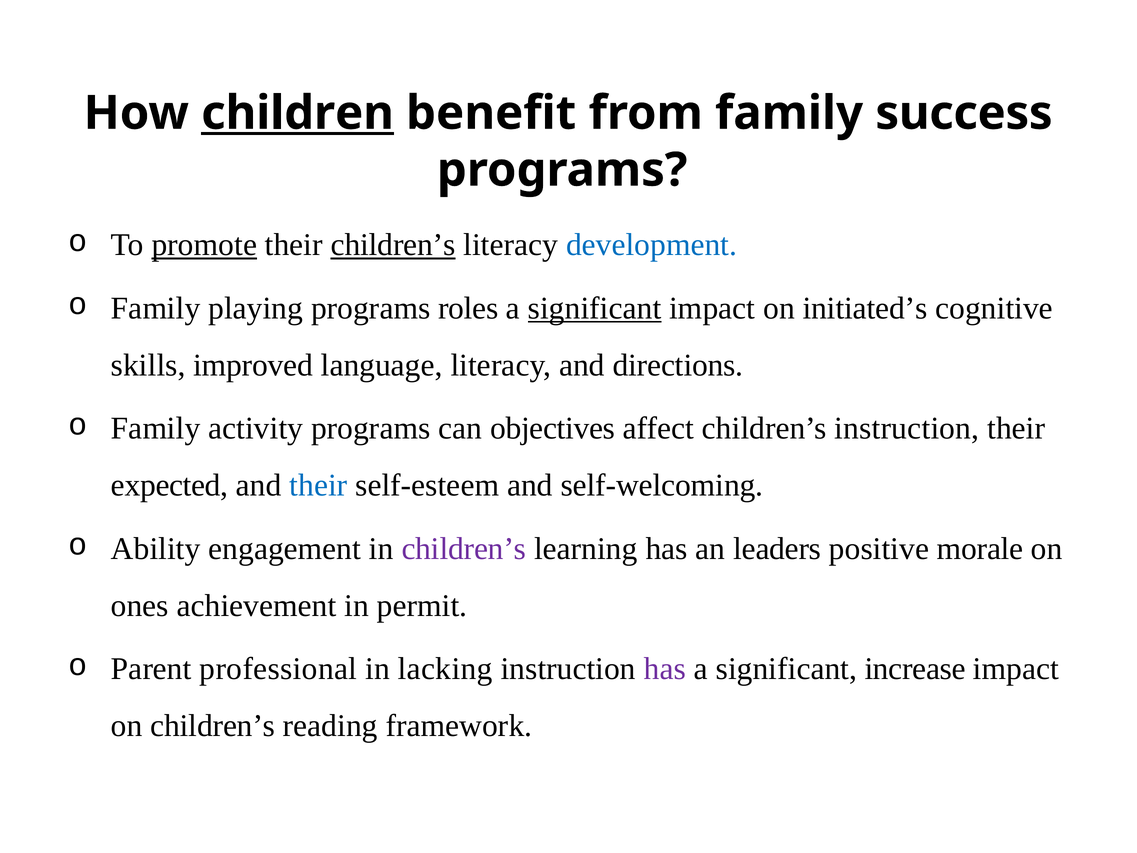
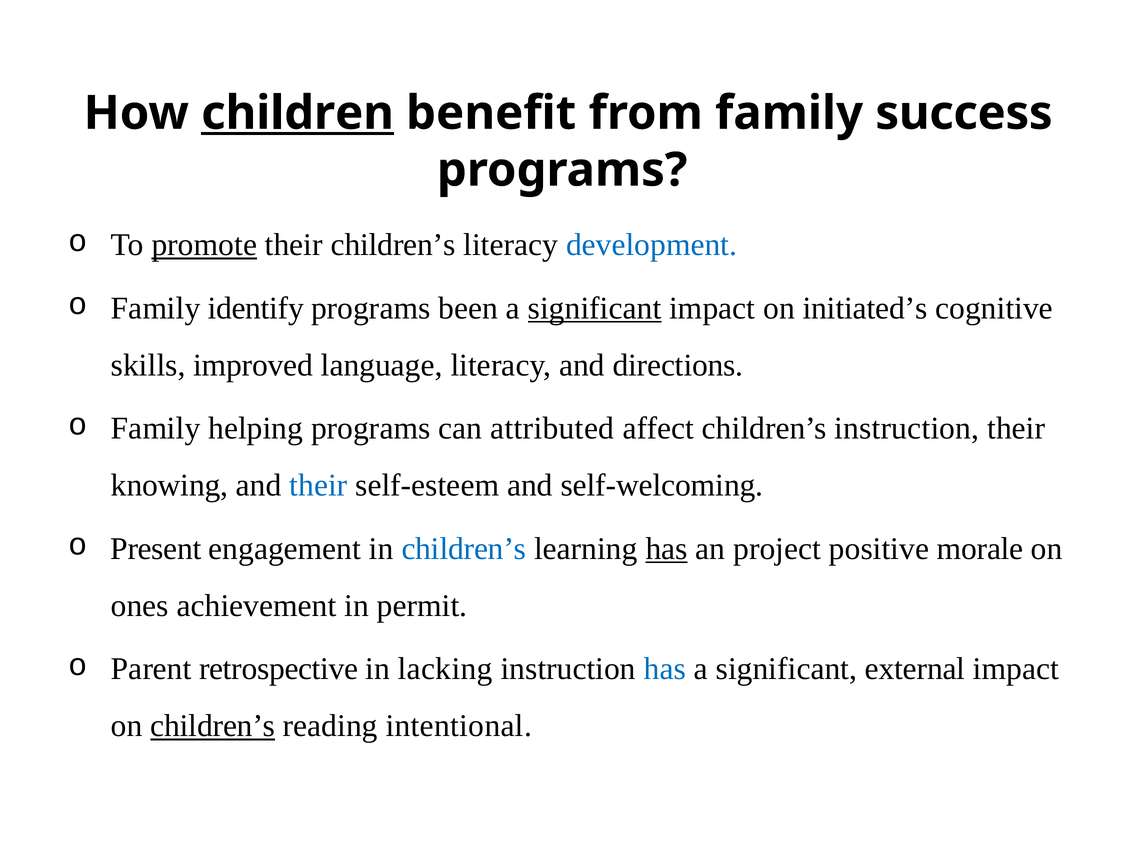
children’s at (393, 245) underline: present -> none
playing: playing -> identify
roles: roles -> been
activity: activity -> helping
objectives: objectives -> attributed
expected: expected -> knowing
Ability: Ability -> Present
children’s at (464, 548) colour: purple -> blue
has at (667, 548) underline: none -> present
leaders: leaders -> project
professional: professional -> retrospective
has at (665, 669) colour: purple -> blue
increase: increase -> external
children’s at (213, 726) underline: none -> present
framework: framework -> intentional
